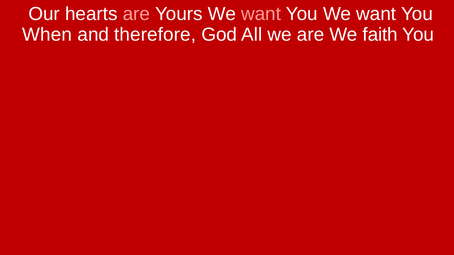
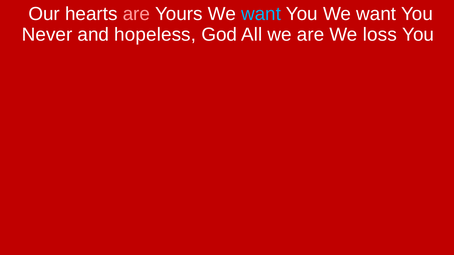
want at (261, 14) colour: pink -> light blue
When: When -> Never
therefore: therefore -> hopeless
faith: faith -> loss
